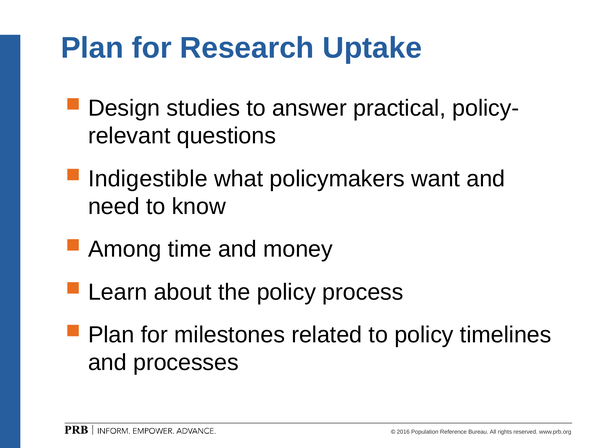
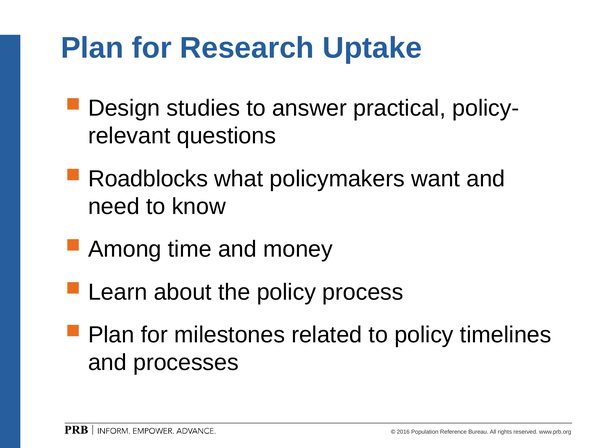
Indigestible: Indigestible -> Roadblocks
